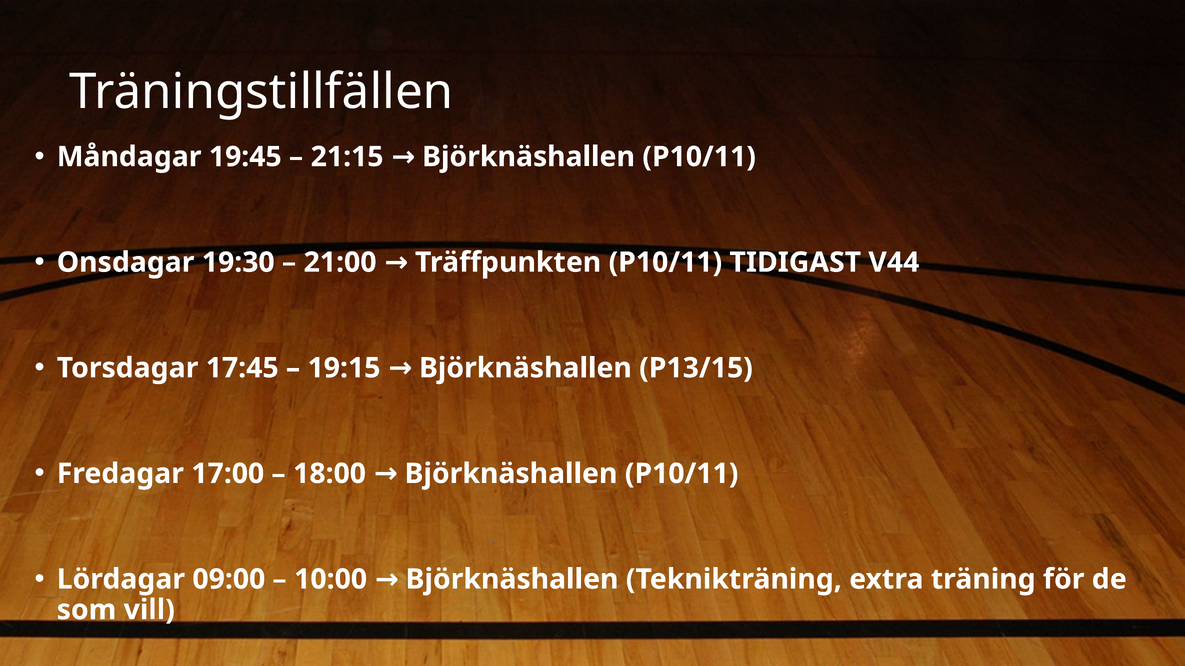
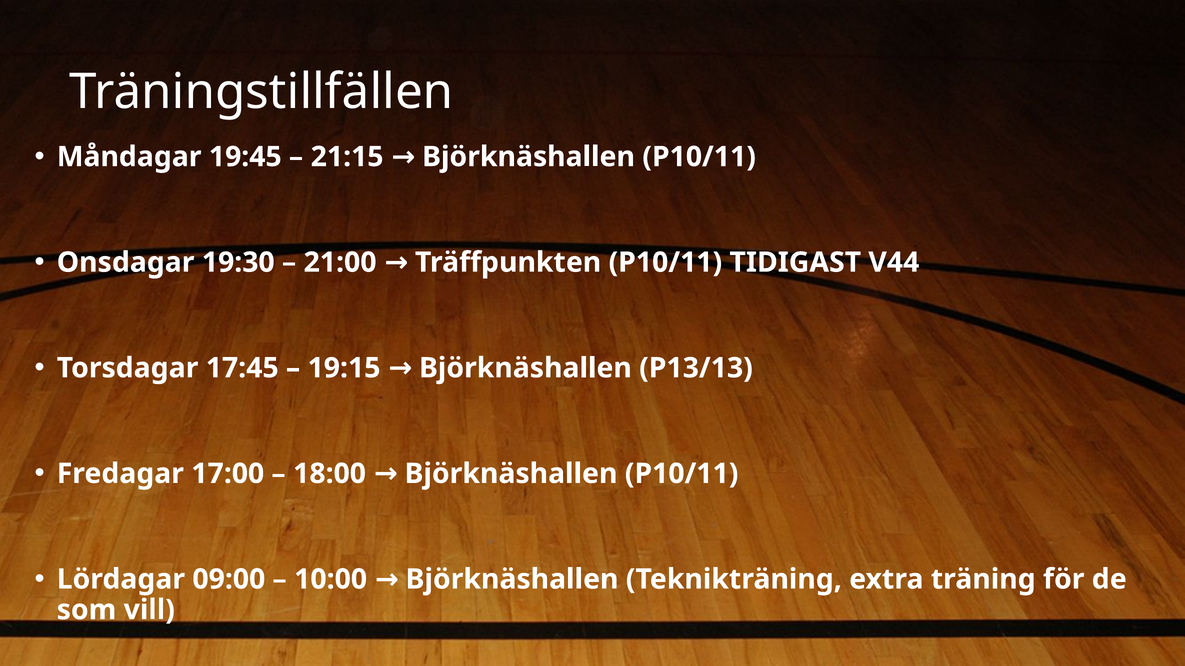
P13/15: P13/15 -> P13/13
